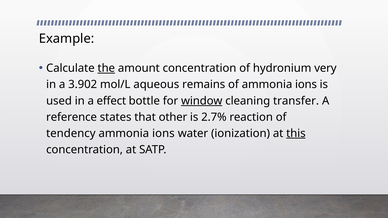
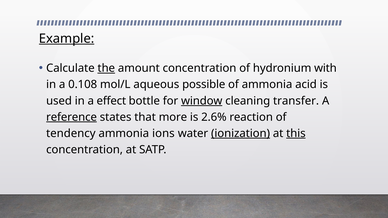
Example underline: none -> present
very: very -> with
3.902: 3.902 -> 0.108
remains: remains -> possible
of ammonia ions: ions -> acid
reference underline: none -> present
other: other -> more
2.7%: 2.7% -> 2.6%
ionization underline: none -> present
